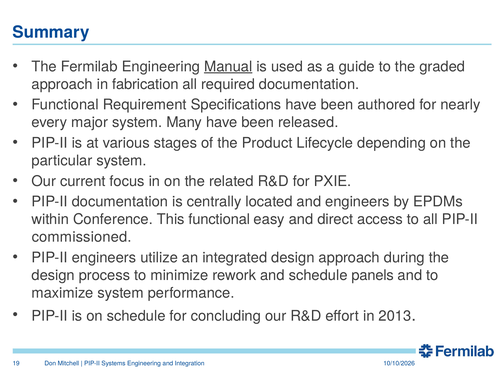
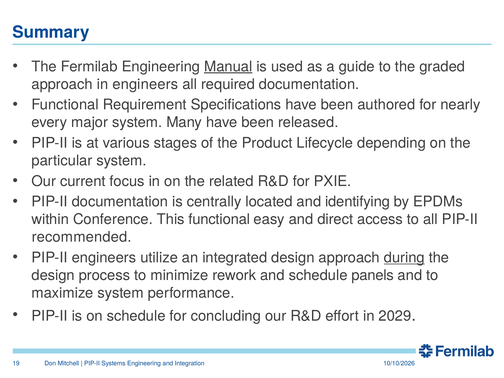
in fabrication: fabrication -> engineers
and engineers: engineers -> identifying
commissioned: commissioned -> recommended
during underline: none -> present
2013: 2013 -> 2029
